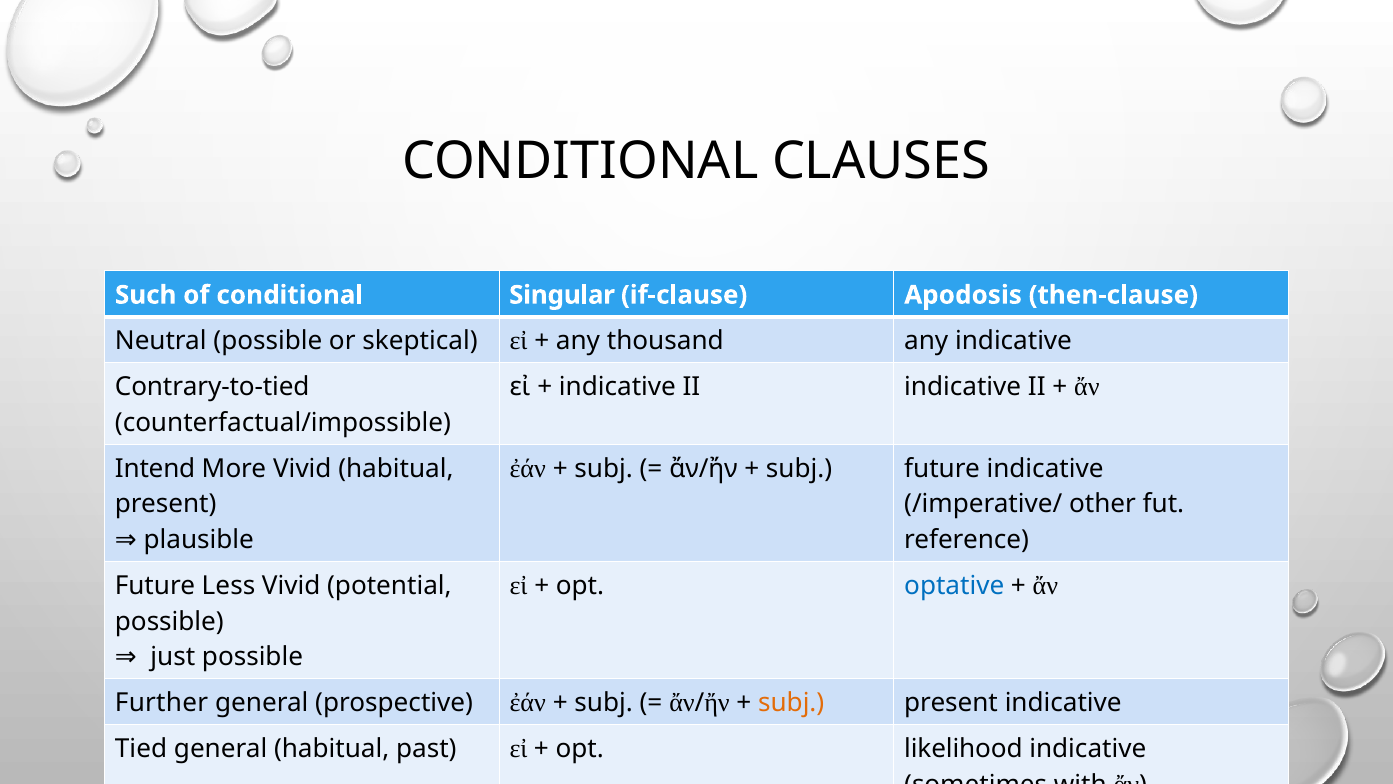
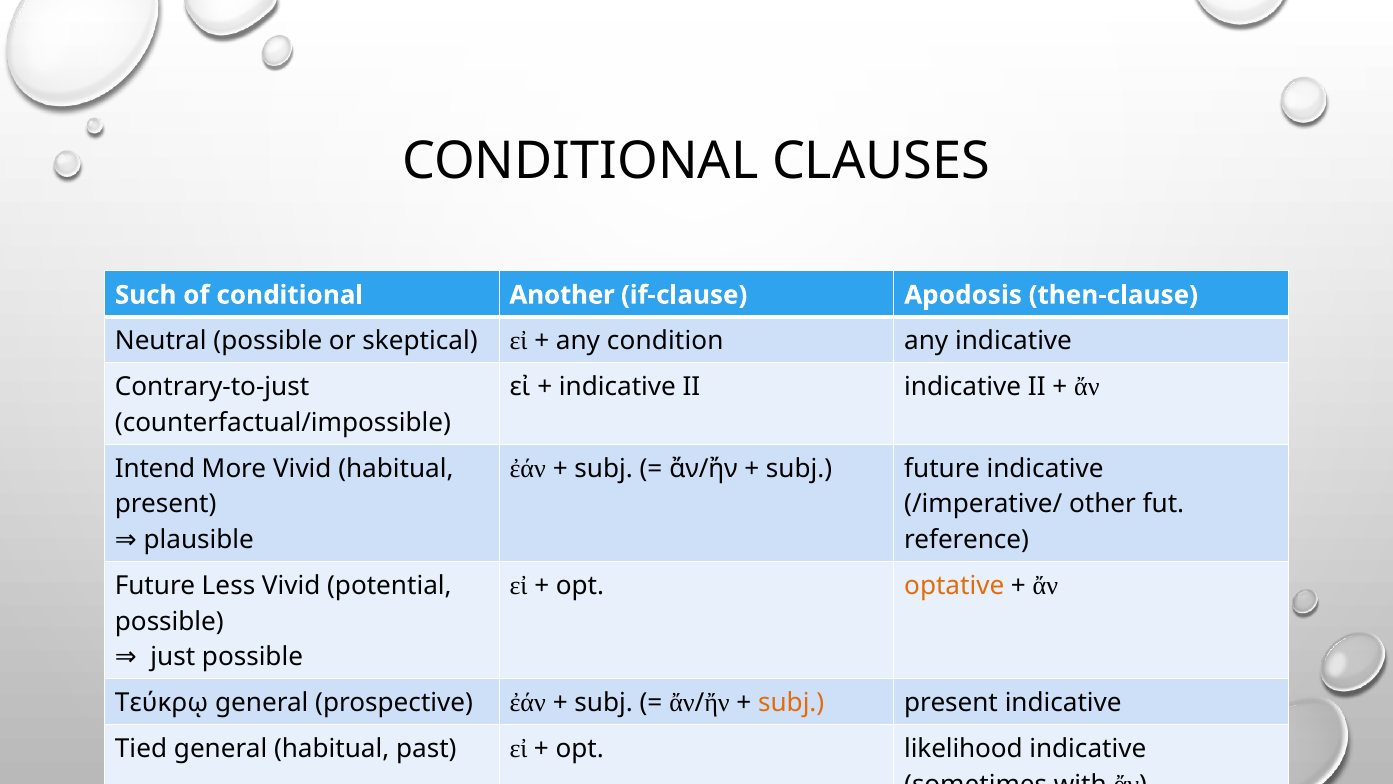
Singular: Singular -> Another
thousand: thousand -> condition
Contrary-to-tied: Contrary-to-tied -> Contrary-to-just
optative colour: blue -> orange
Further: Further -> Τεύκρῳ
